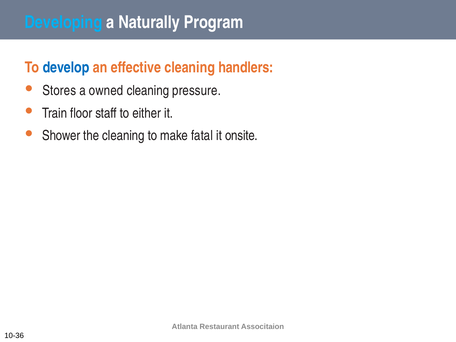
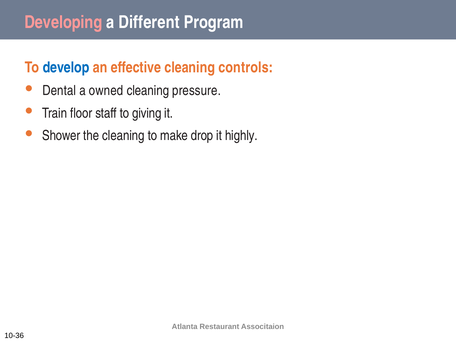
Developing colour: light blue -> pink
Naturally: Naturally -> Different
handlers: handlers -> controls
Stores: Stores -> Dental
either: either -> giving
fatal: fatal -> drop
onsite: onsite -> highly
